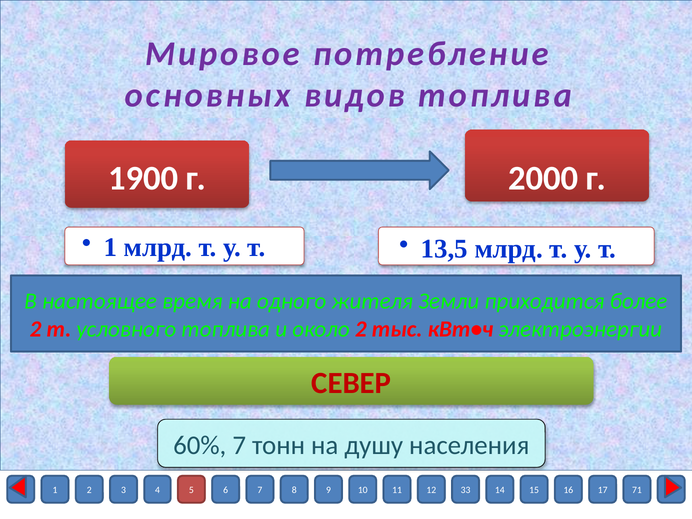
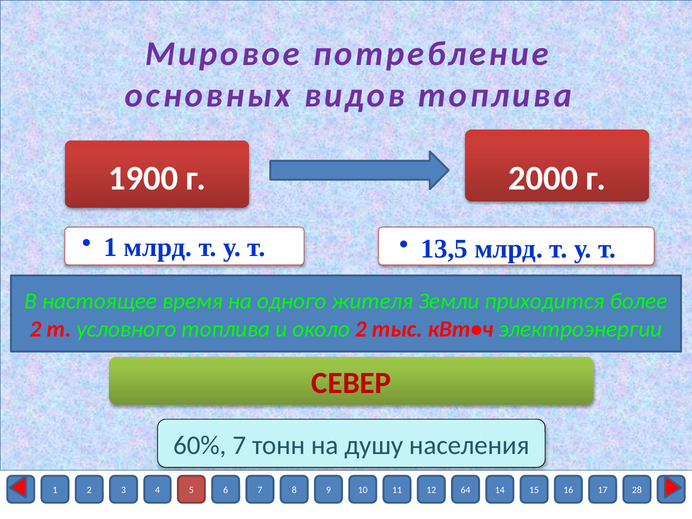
33: 33 -> 64
71: 71 -> 28
